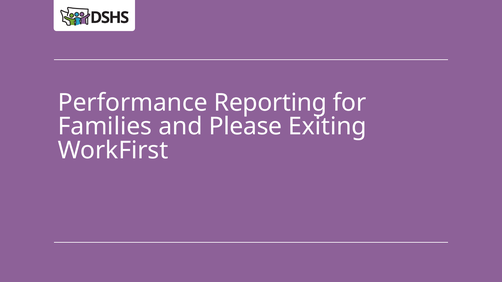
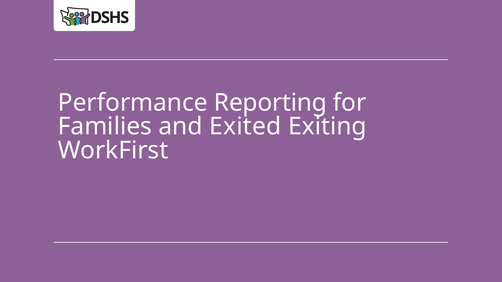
Please: Please -> Exited
